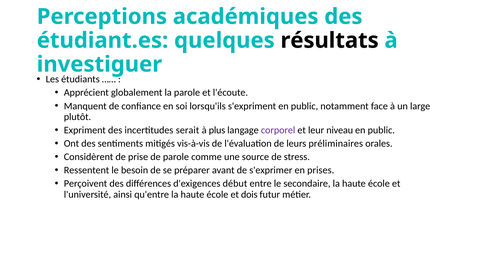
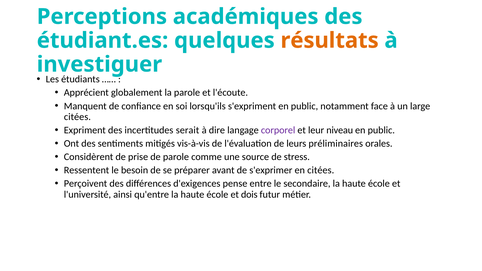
résultats colour: black -> orange
plutôt at (77, 117): plutôt -> citées
plus: plus -> dire
en prises: prises -> citées
début: début -> pense
